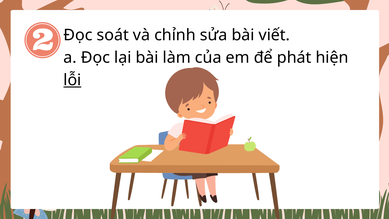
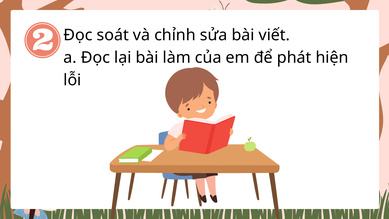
lỗi underline: present -> none
